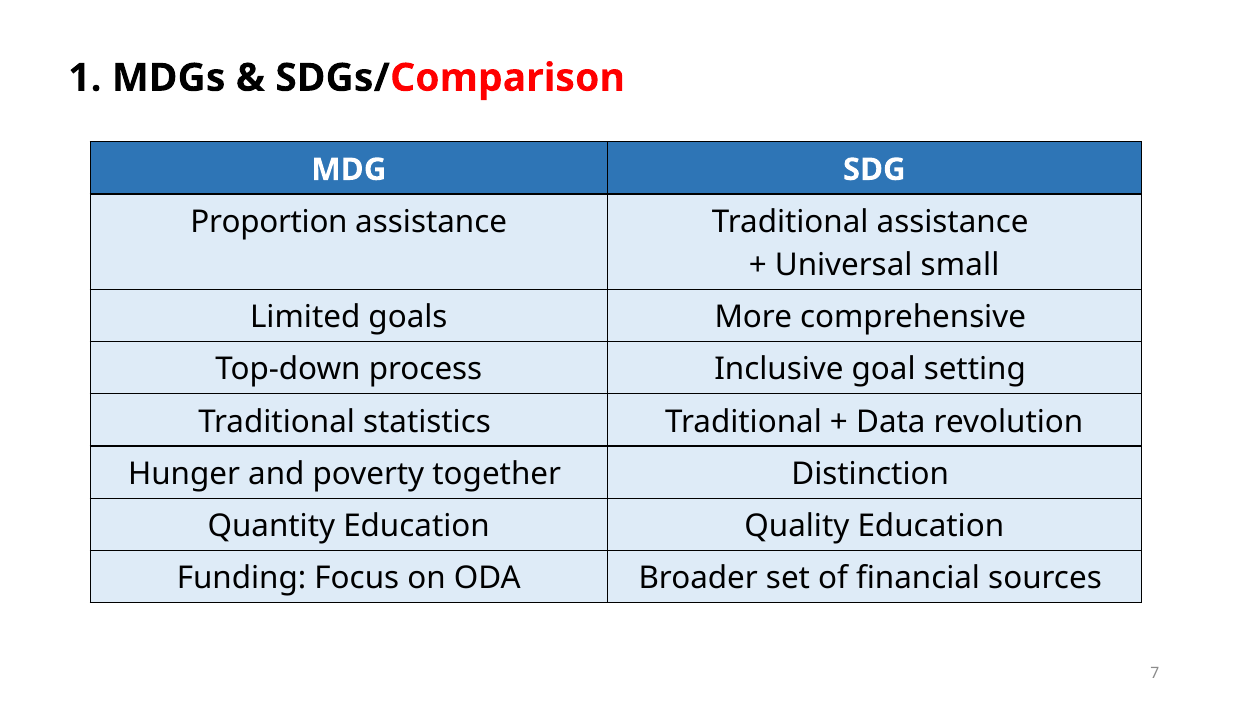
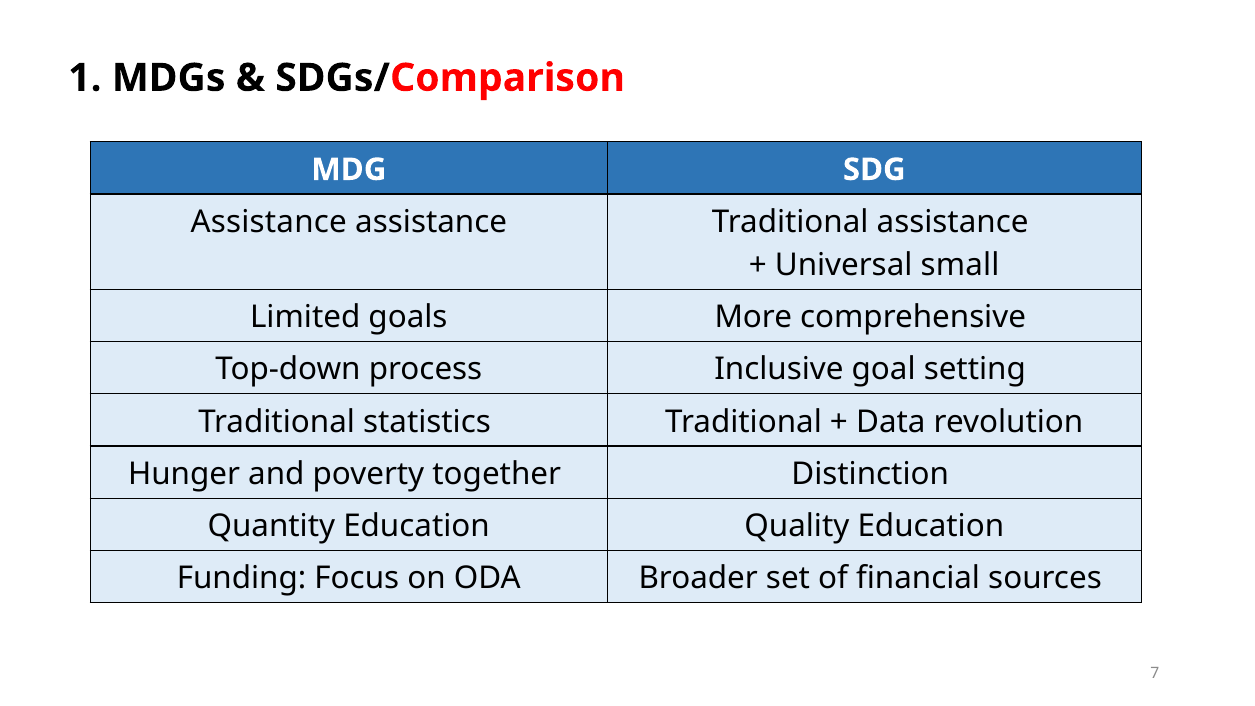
Proportion at (269, 222): Proportion -> Assistance
